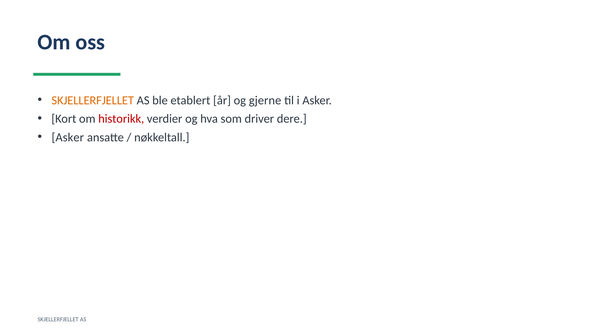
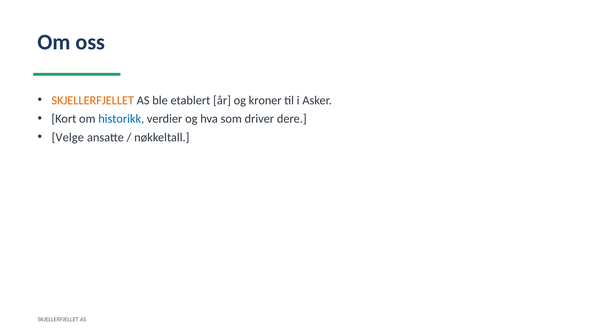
gjerne: gjerne -> kroner
historikk colour: red -> blue
Asker at (68, 137): Asker -> Velge
